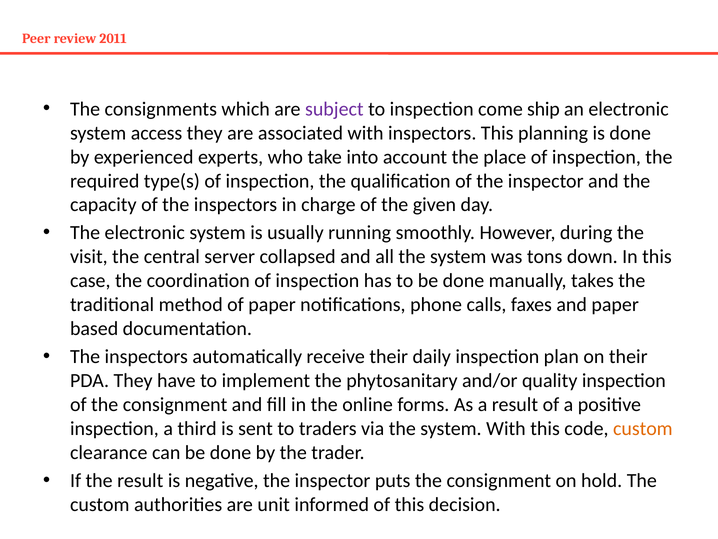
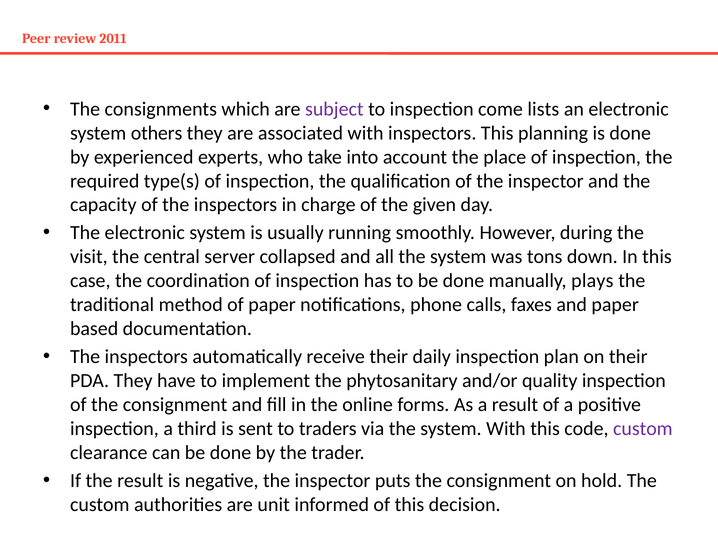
ship: ship -> lists
access: access -> others
takes: takes -> plays
custom at (643, 428) colour: orange -> purple
